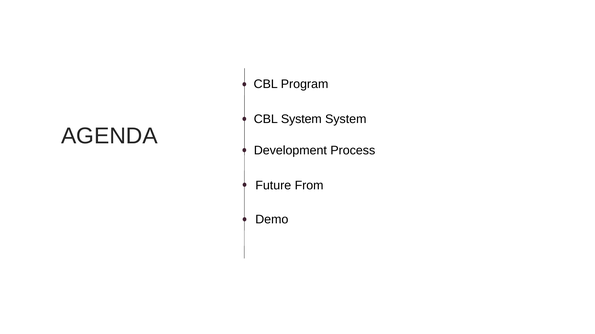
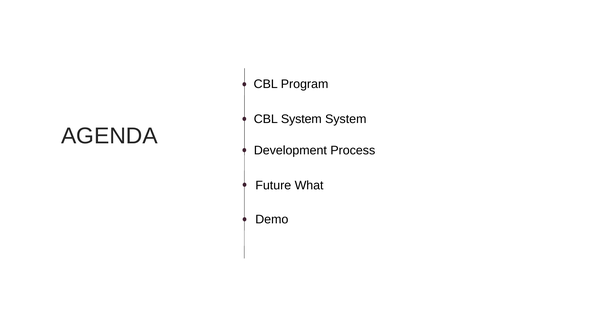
From: From -> What
